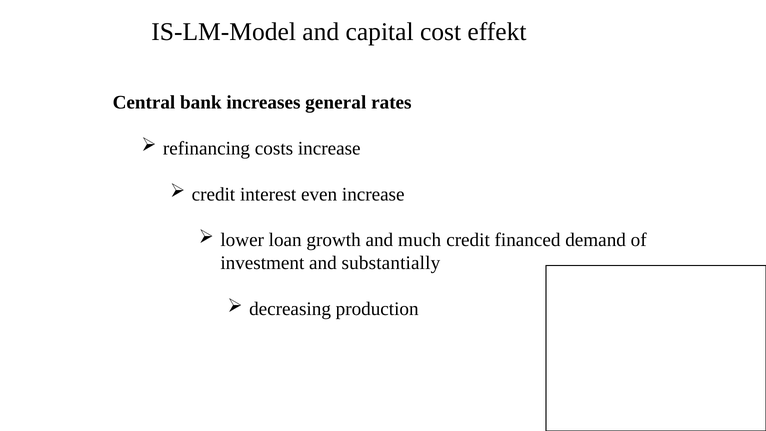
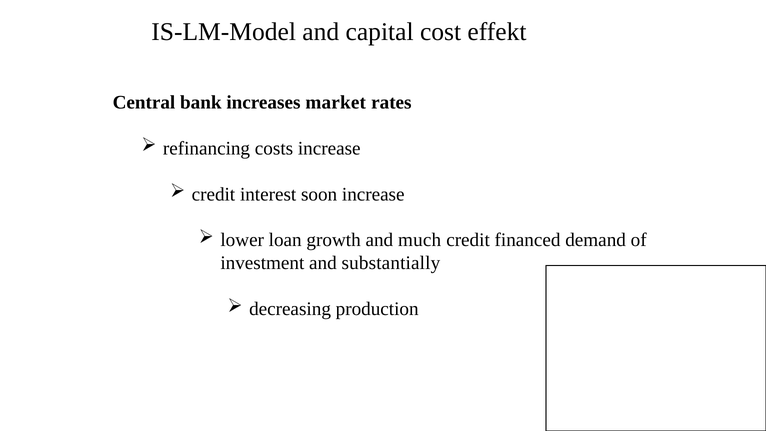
general: general -> market
even: even -> soon
